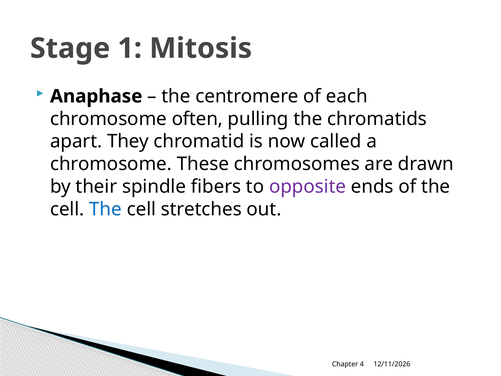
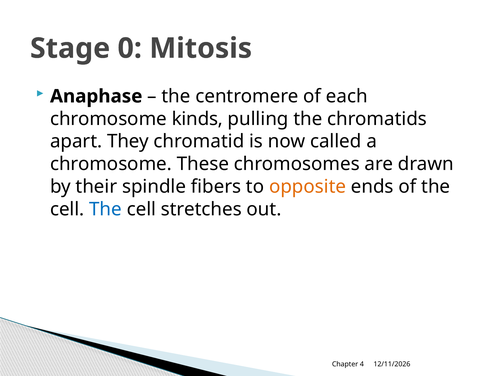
1: 1 -> 0
often: often -> kinds
opposite colour: purple -> orange
